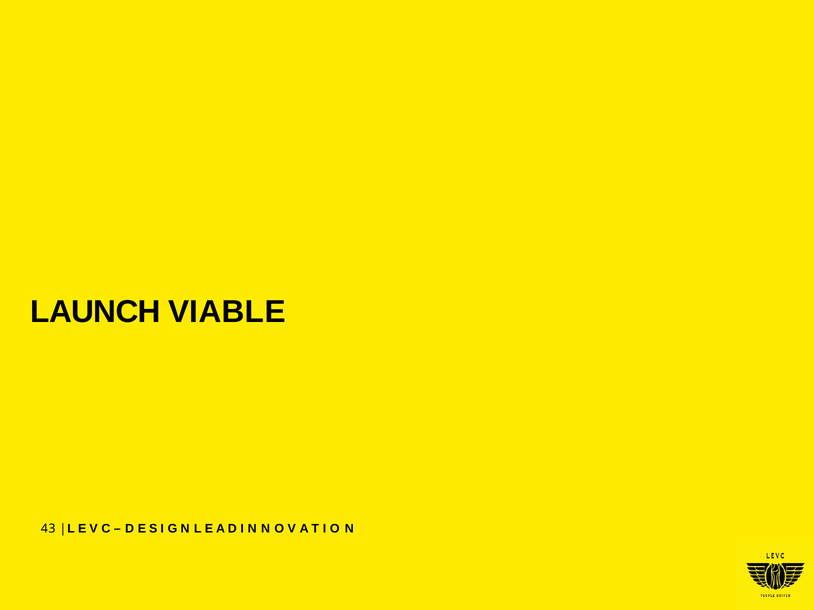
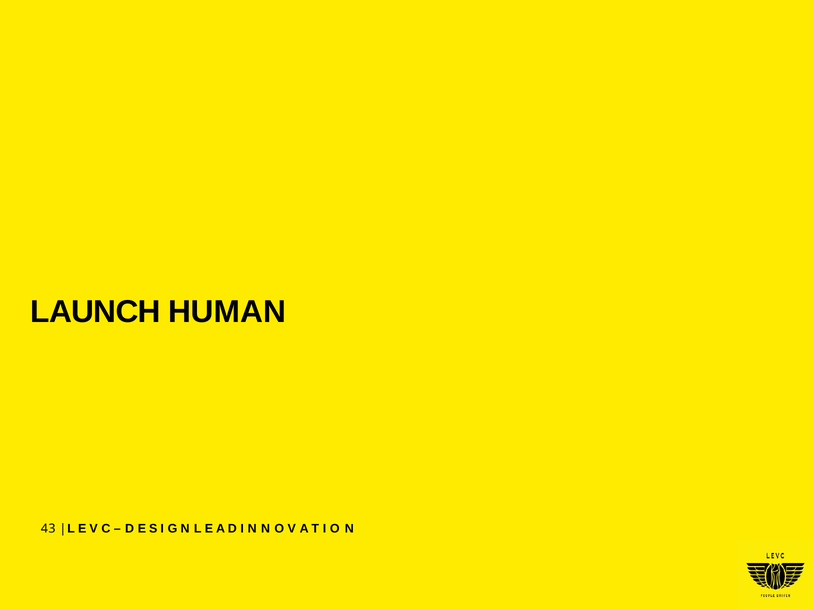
VIABLE: VIABLE -> HUMAN
